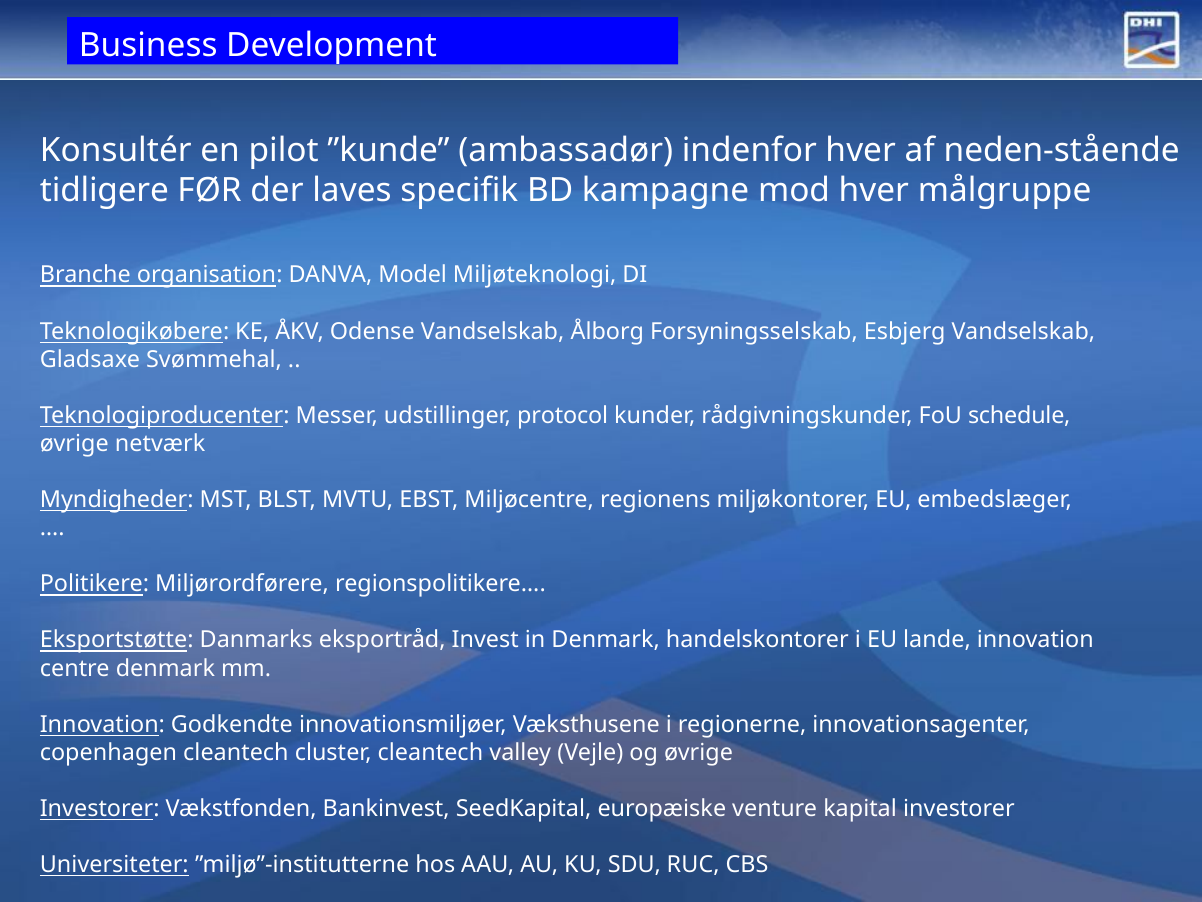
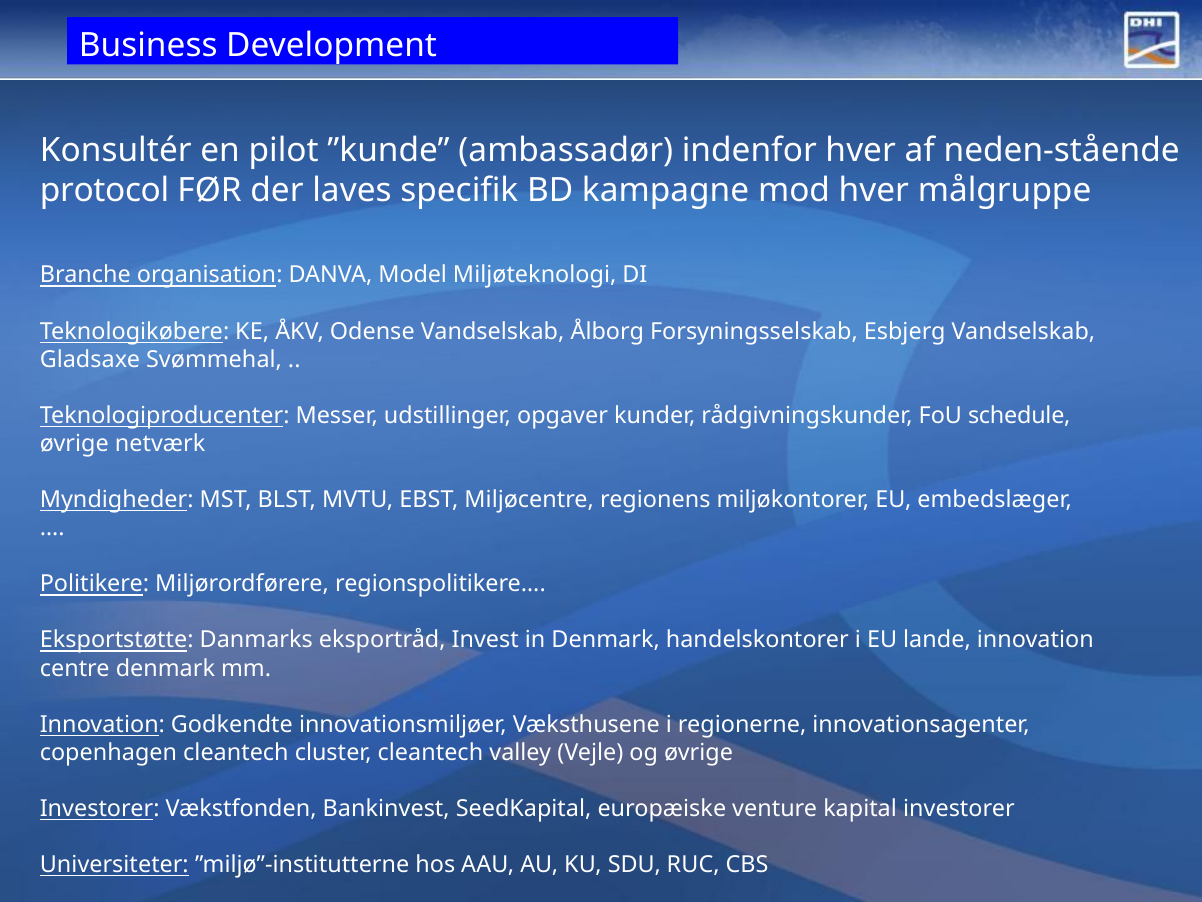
tidligere: tidligere -> protocol
protocol: protocol -> opgaver
